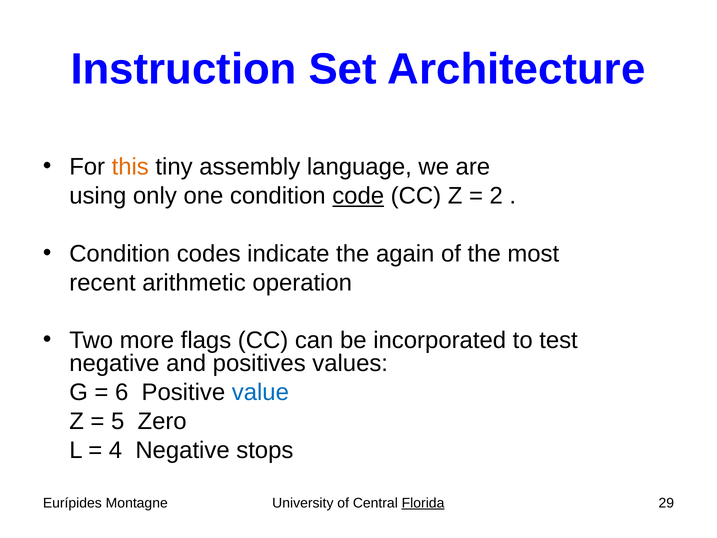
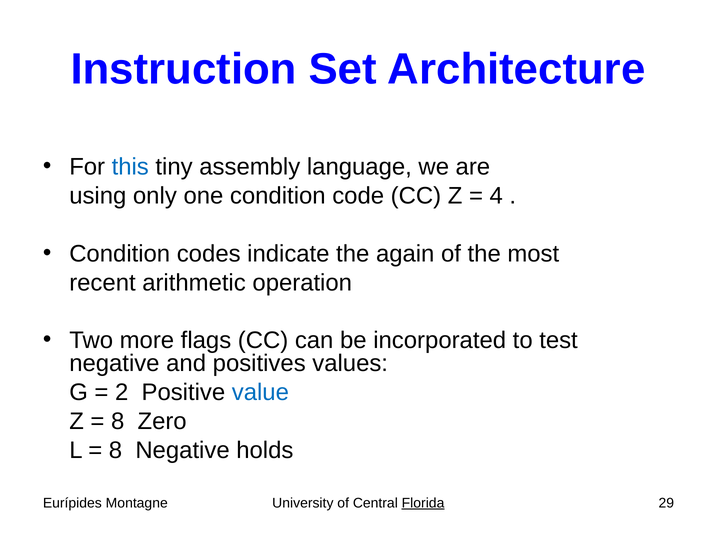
this colour: orange -> blue
code underline: present -> none
2: 2 -> 4
6: 6 -> 2
5 at (118, 421): 5 -> 8
4 at (115, 450): 4 -> 8
stops: stops -> holds
